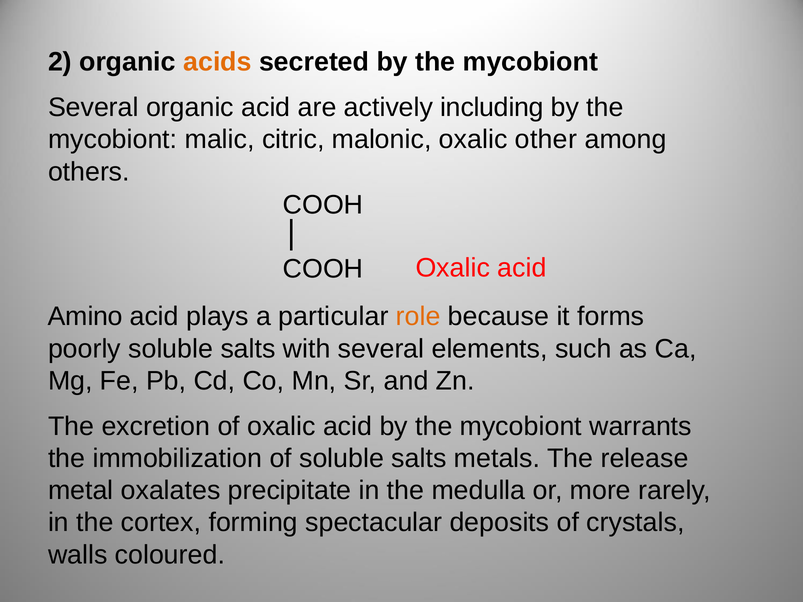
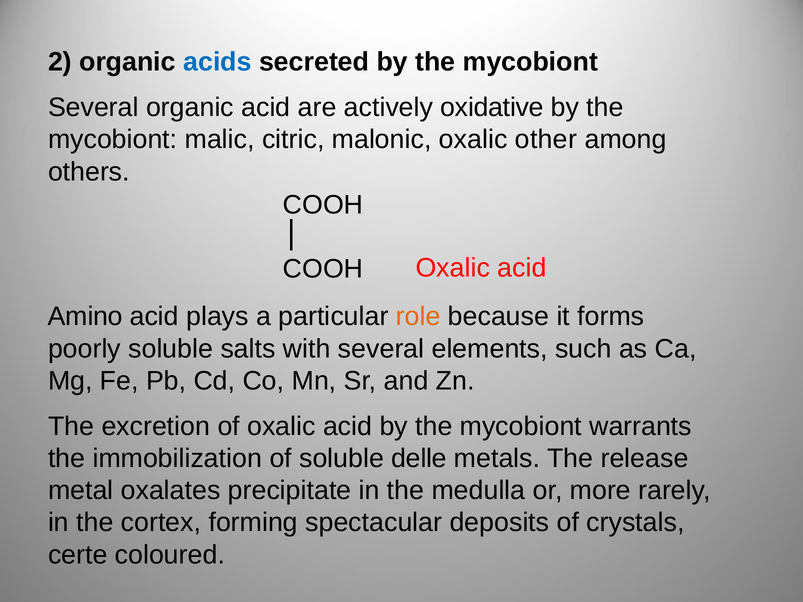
acids colour: orange -> blue
including: including -> oxidative
of soluble salts: salts -> delle
walls: walls -> certe
